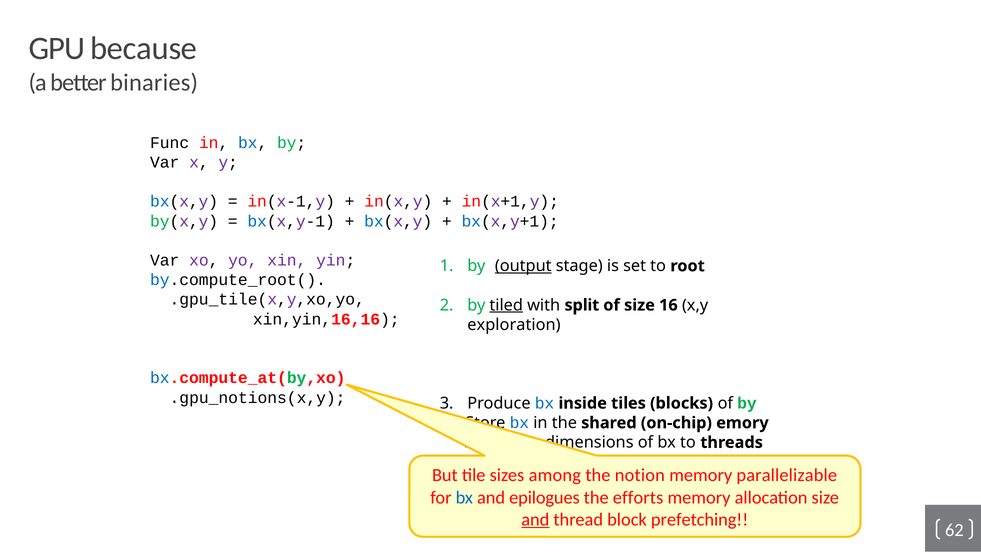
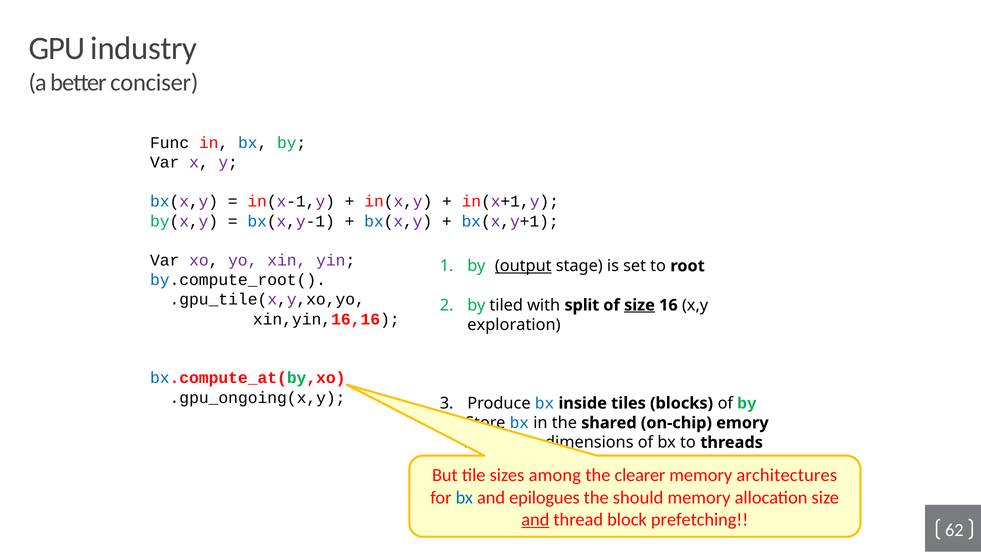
because: because -> industry
binaries: binaries -> conciser
tiled underline: present -> none
size at (639, 305) underline: none -> present
.gpu_notions(x,y: .gpu_notions(x,y -> .gpu_ongoing(x,y
notion: notion -> clearer
parallelizable: parallelizable -> architectures
efforts: efforts -> should
